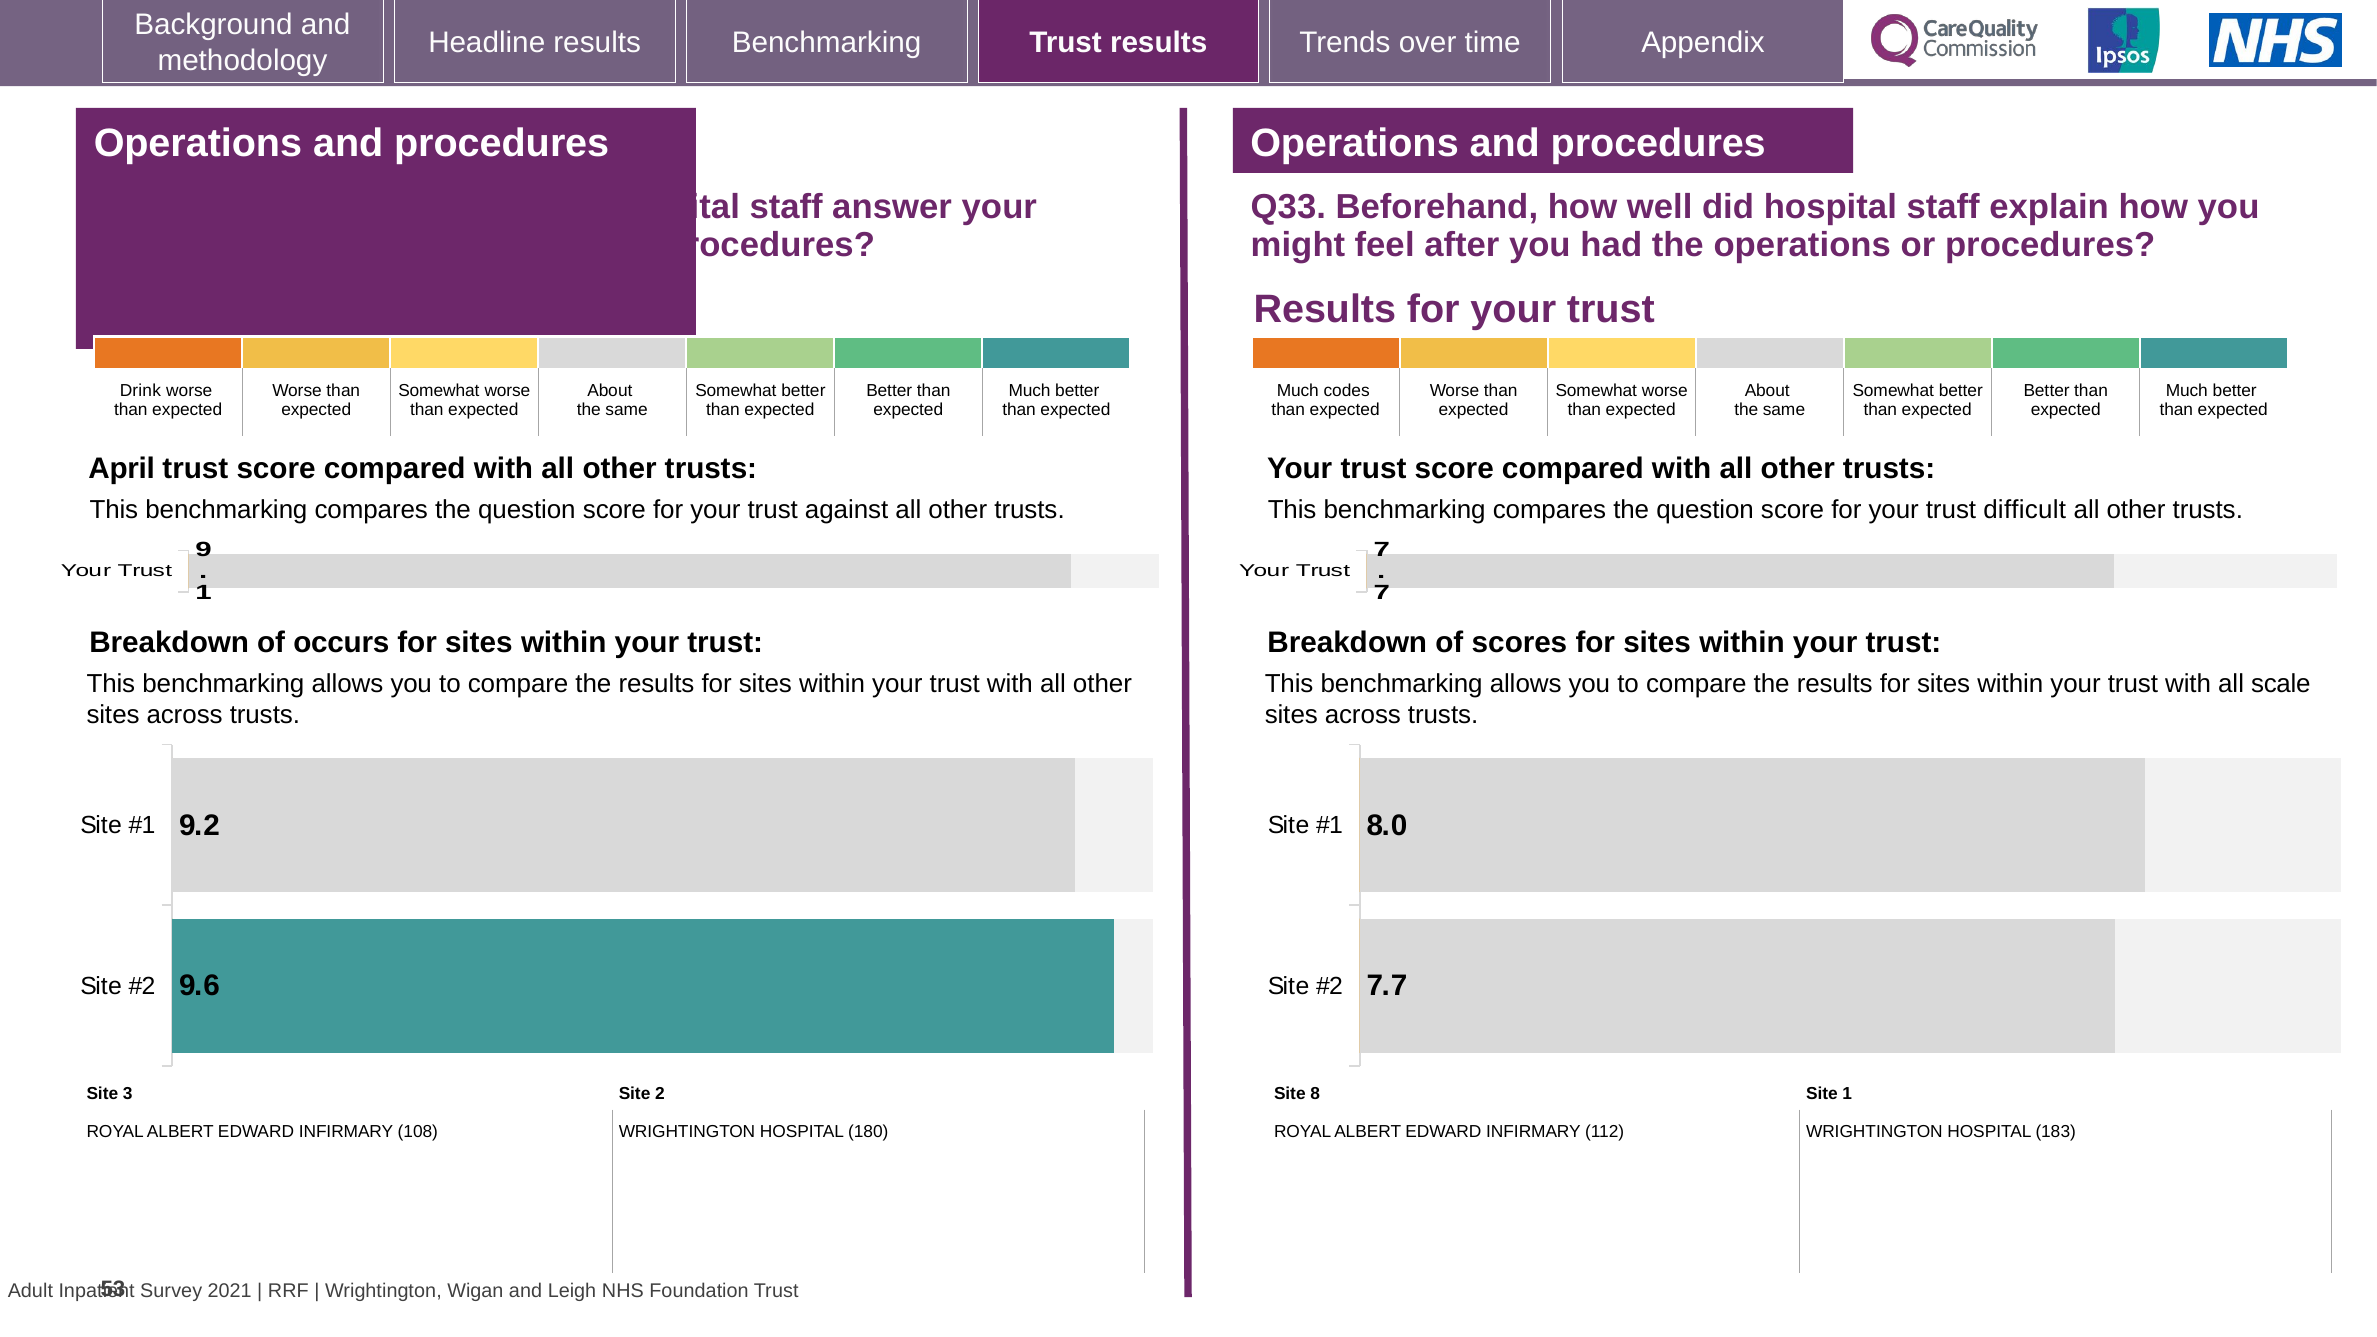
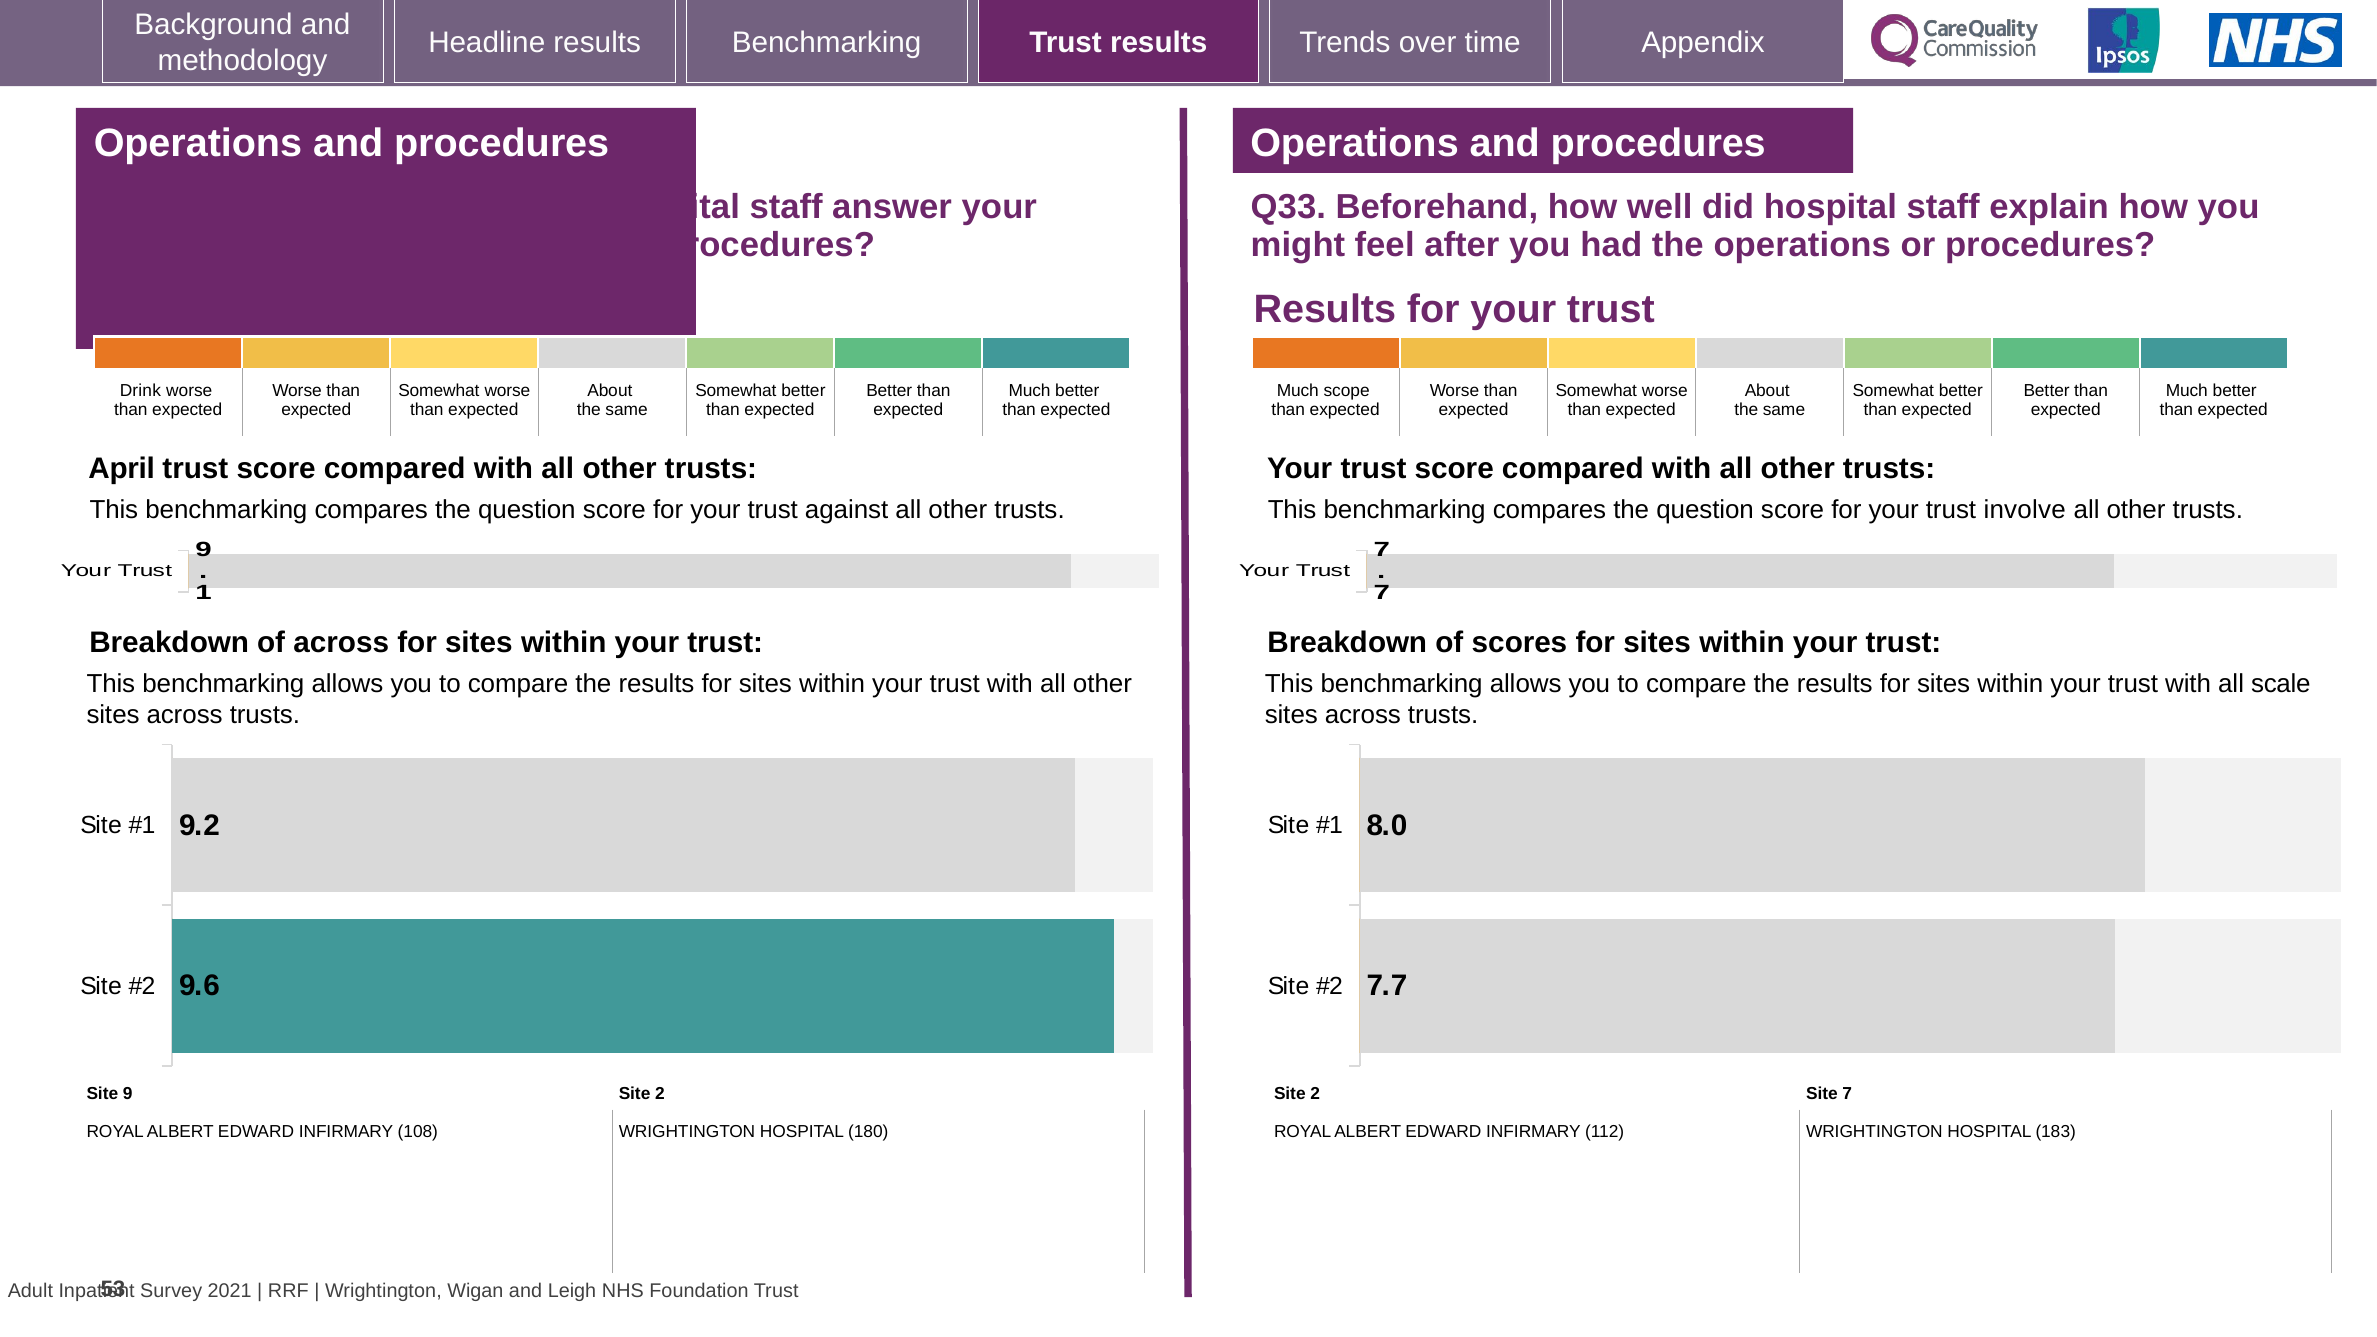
codes: codes -> scope
difficult: difficult -> involve
of occurs: occurs -> across
Site 3: 3 -> 9
8 at (1315, 1093): 8 -> 2
Site 1: 1 -> 7
